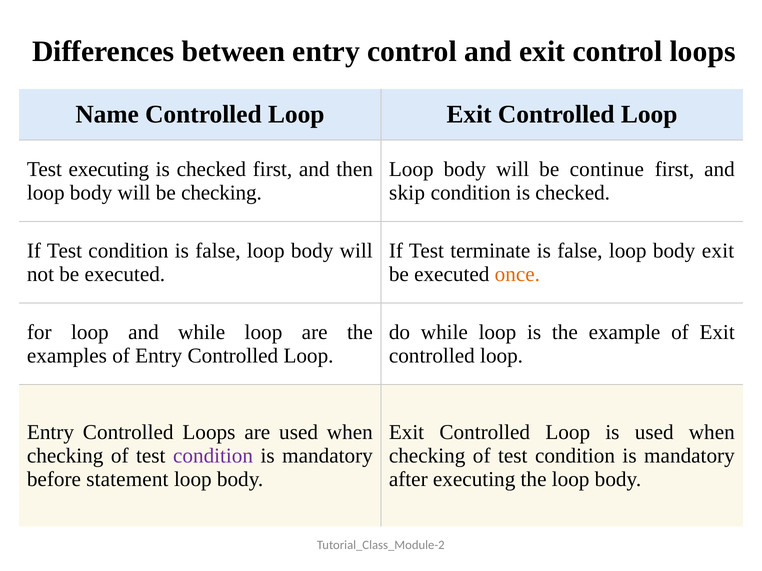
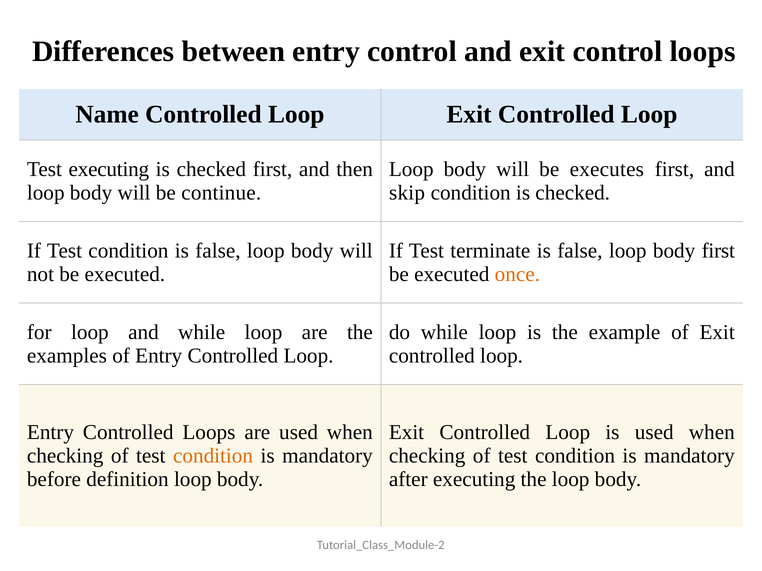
continue: continue -> executes
be checking: checking -> continue
false loop body exit: exit -> first
condition at (213, 456) colour: purple -> orange
statement: statement -> definition
